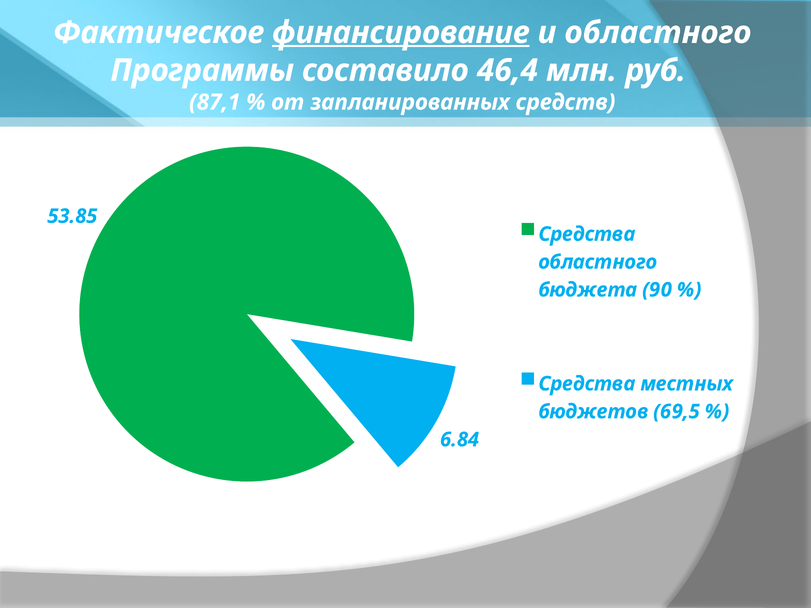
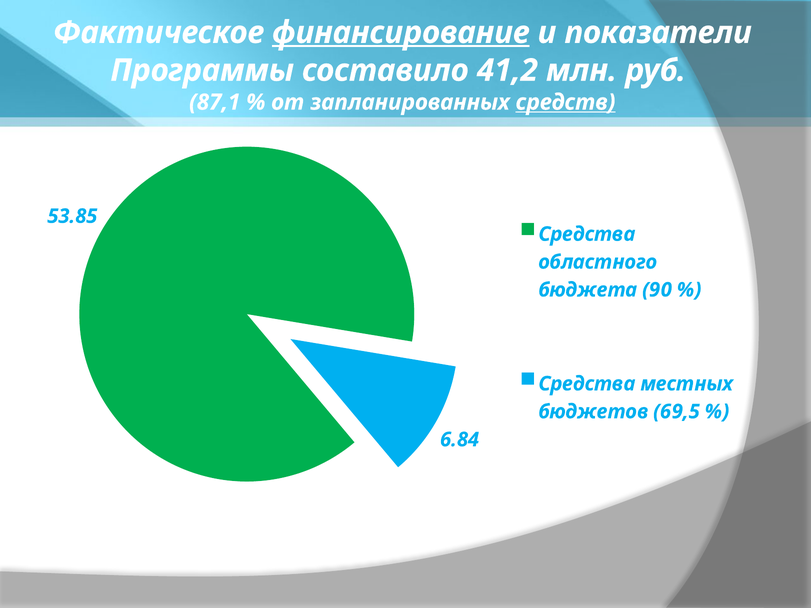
и областного: областного -> показатели
46,4: 46,4 -> 41,2
средств underline: none -> present
